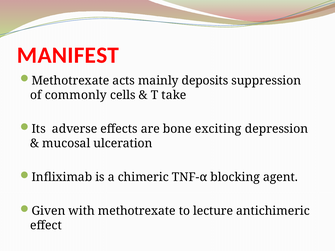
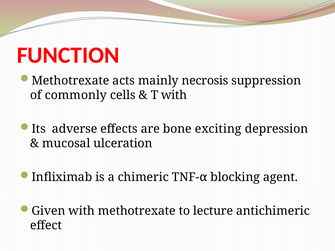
MANIFEST: MANIFEST -> FUNCTION
deposits: deposits -> necrosis
T take: take -> with
